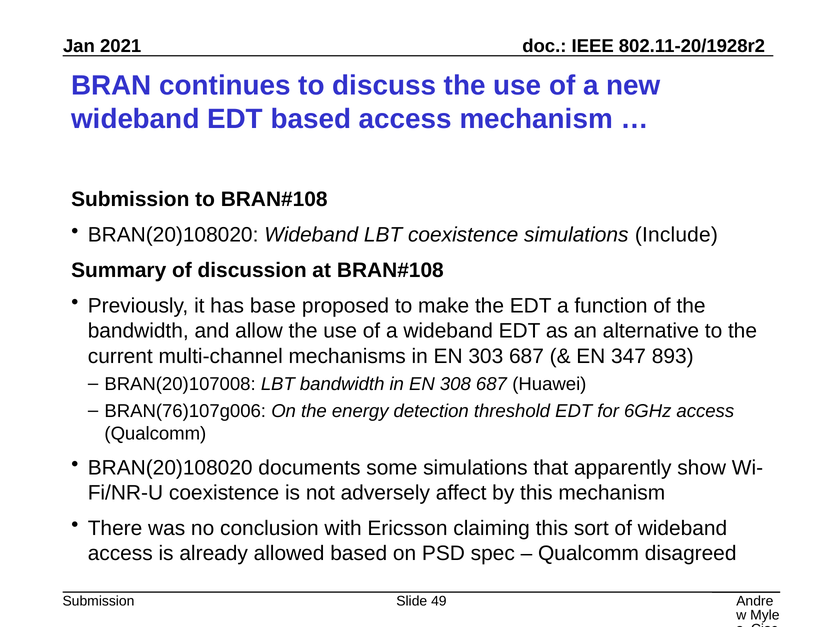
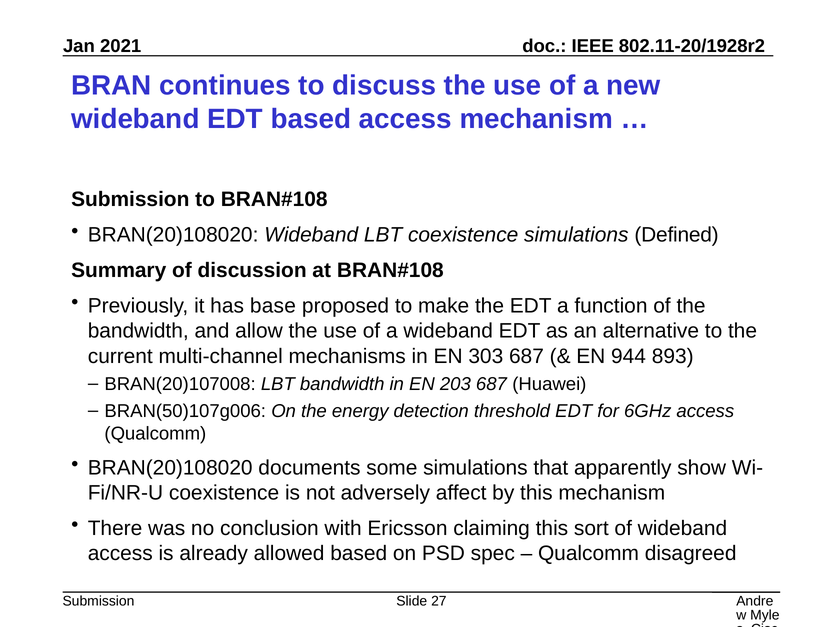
Include: Include -> Defined
347: 347 -> 944
308: 308 -> 203
BRAN(76)107g006: BRAN(76)107g006 -> BRAN(50)107g006
49: 49 -> 27
